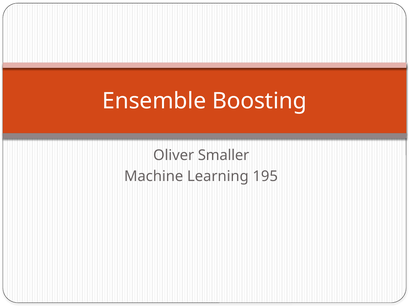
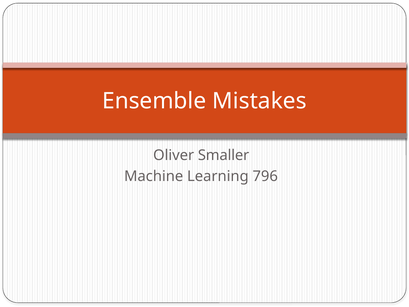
Boosting: Boosting -> Mistakes
195: 195 -> 796
